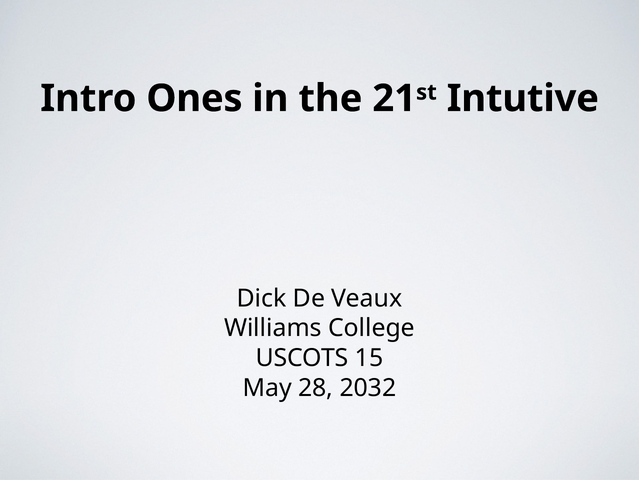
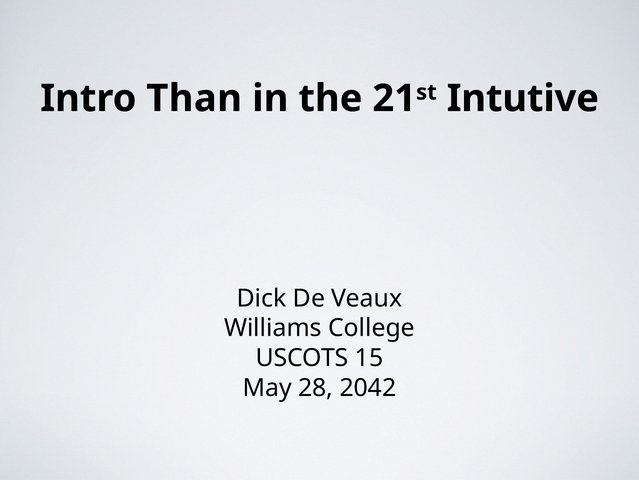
Ones: Ones -> Than
2032: 2032 -> 2042
